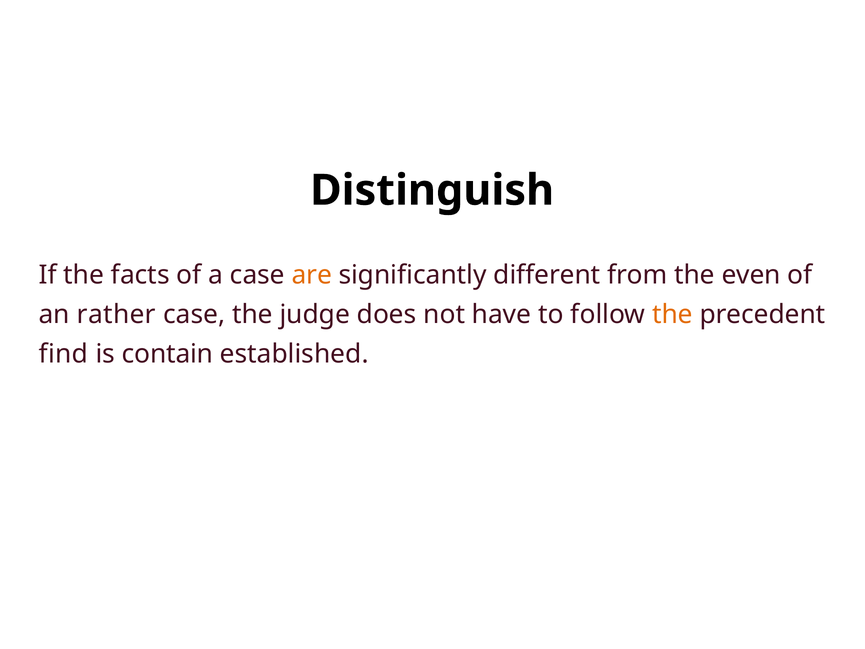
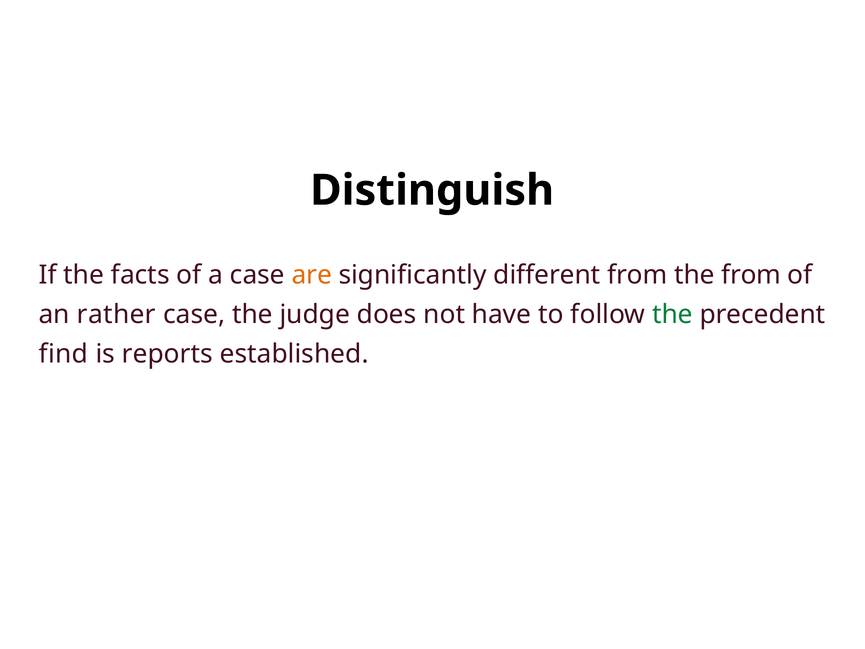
the even: even -> from
the at (673, 315) colour: orange -> green
contain: contain -> reports
